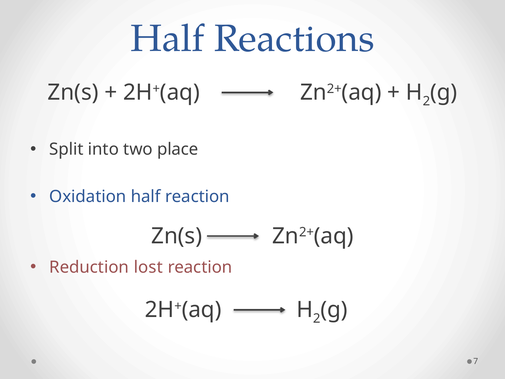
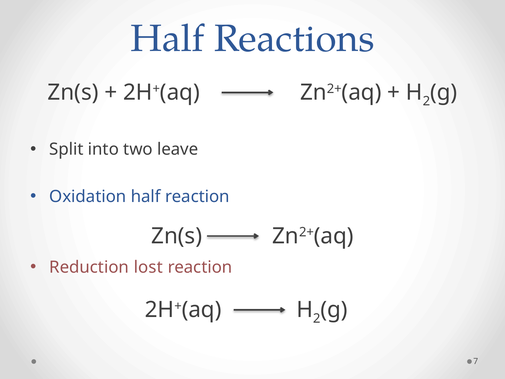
place: place -> leave
